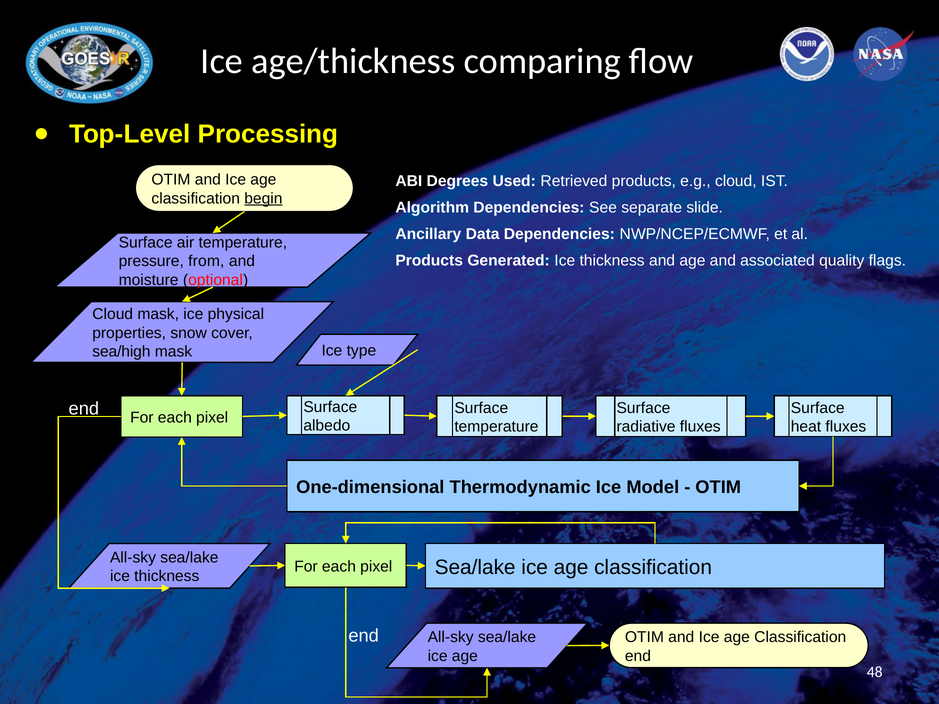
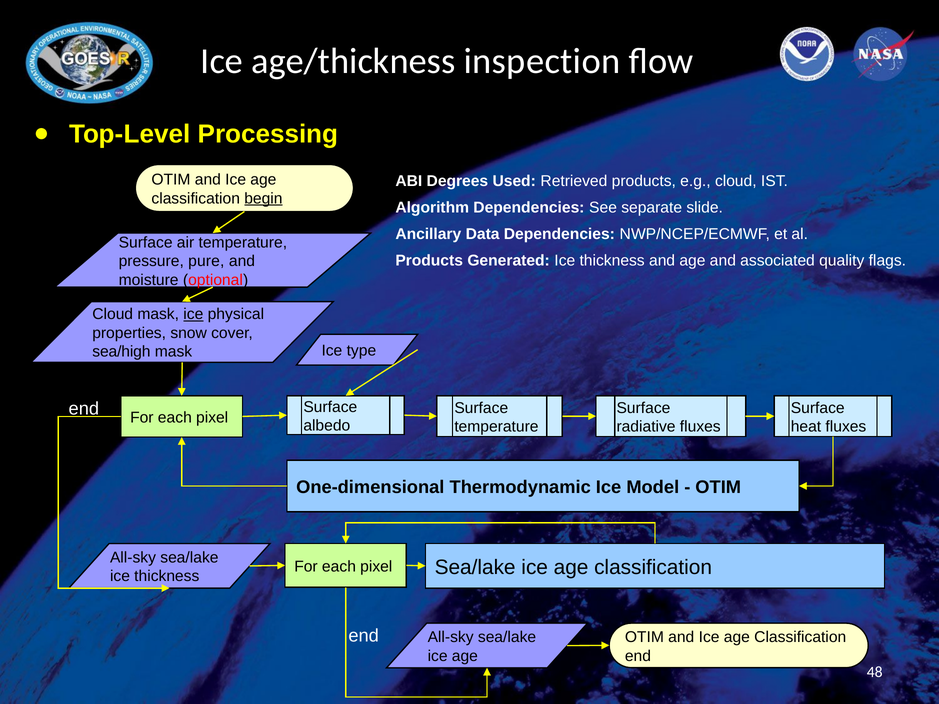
comparing: comparing -> inspection
from: from -> pure
ice at (193, 314) underline: none -> present
